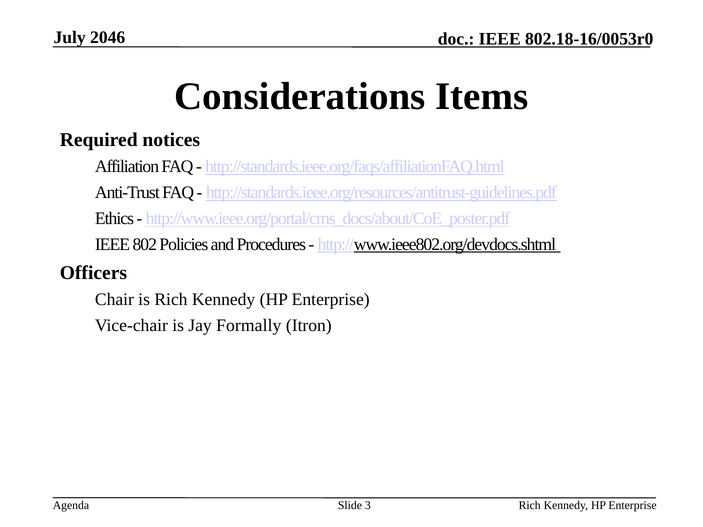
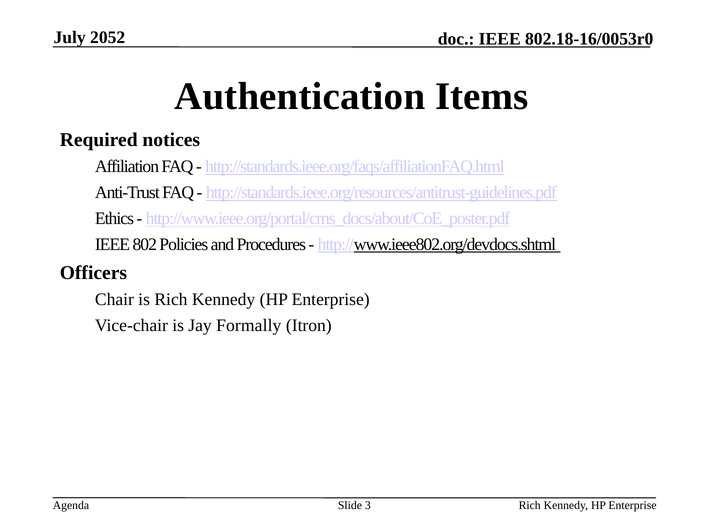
2046: 2046 -> 2052
Considerations: Considerations -> Authentication
